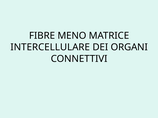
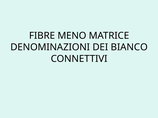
INTERCELLULARE: INTERCELLULARE -> DENOMINAZIONI
ORGANI: ORGANI -> BIANCO
